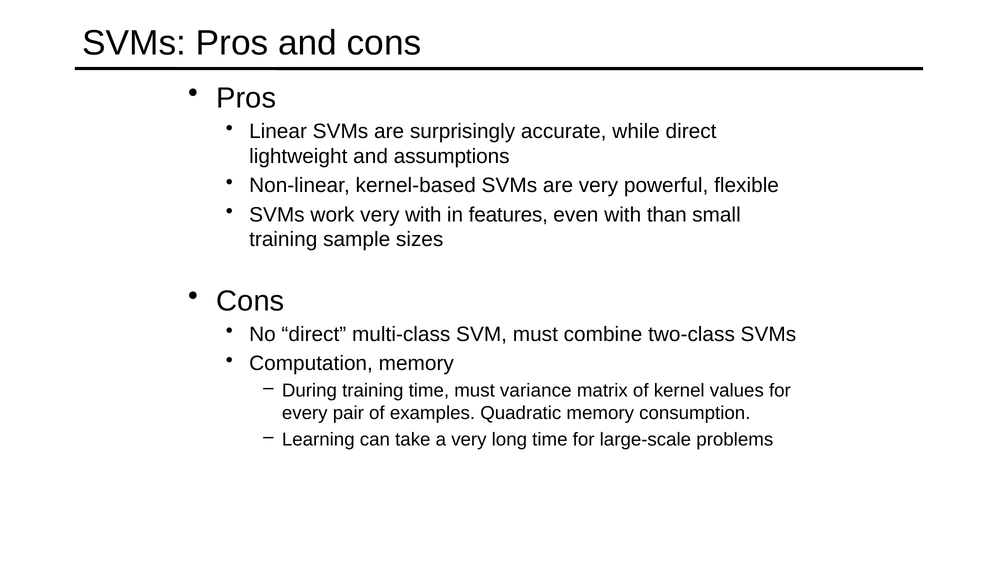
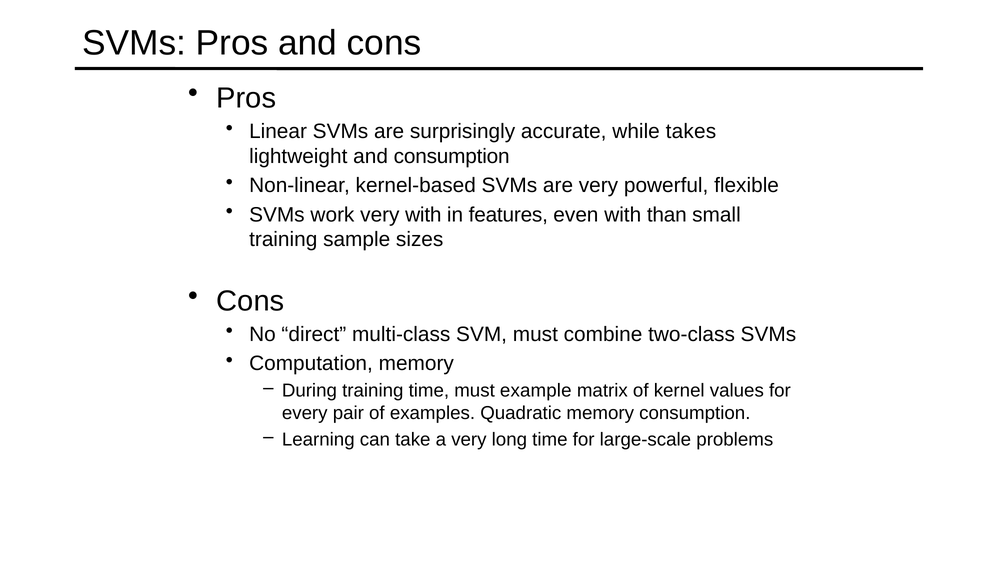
while direct: direct -> takes
and assumptions: assumptions -> consumption
variance: variance -> example
